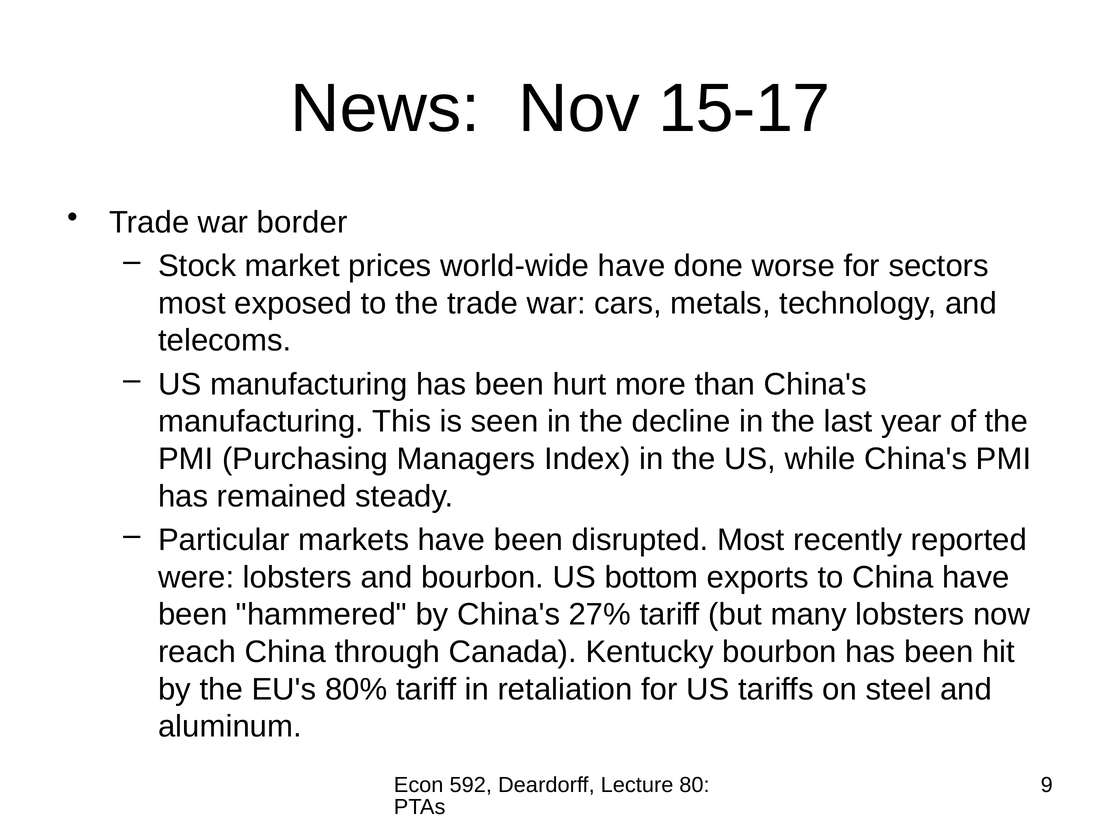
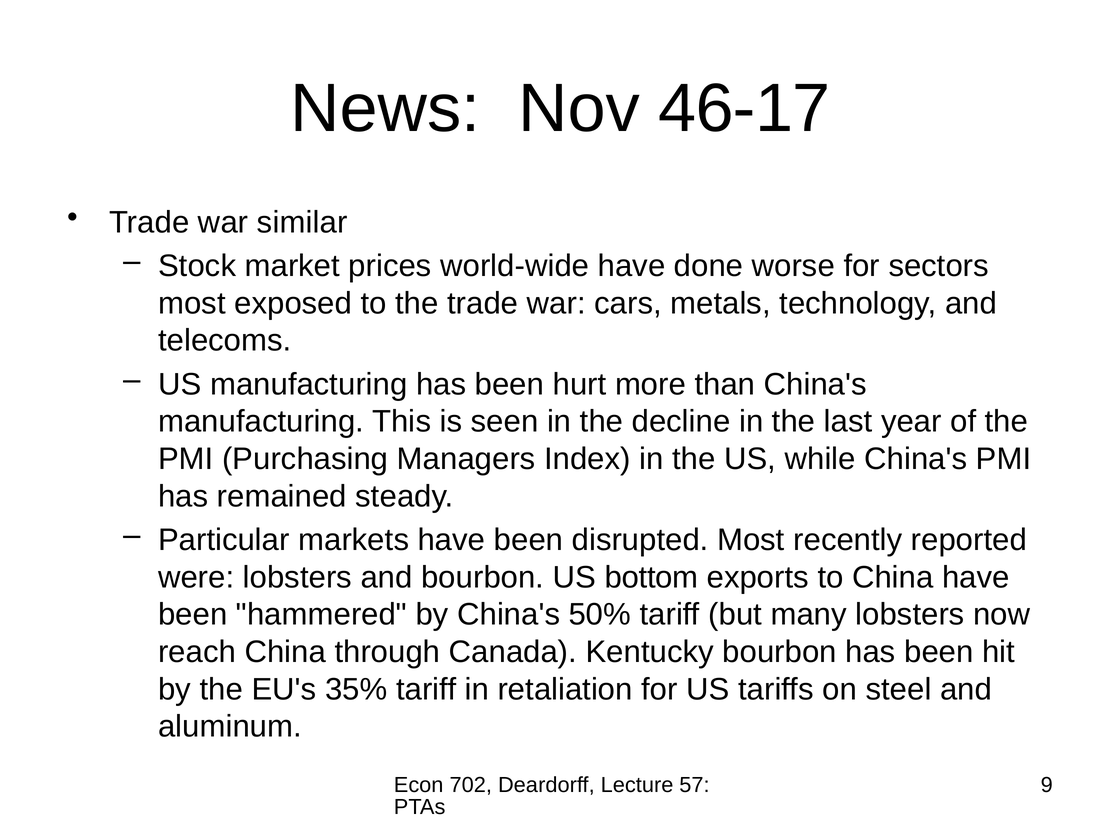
15-17: 15-17 -> 46-17
border: border -> similar
27%: 27% -> 50%
80%: 80% -> 35%
592: 592 -> 702
80: 80 -> 57
